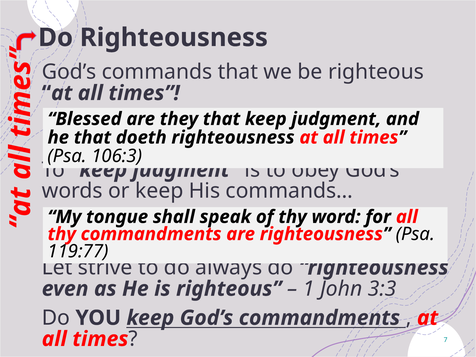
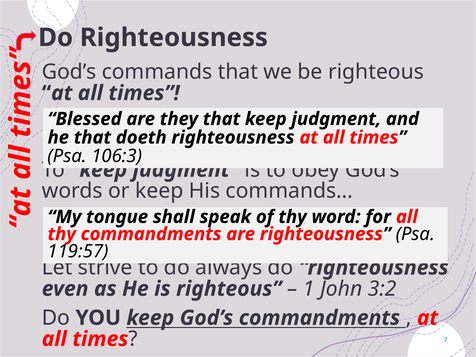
119:77: 119:77 -> 119:57
3:3: 3:3 -> 3:2
